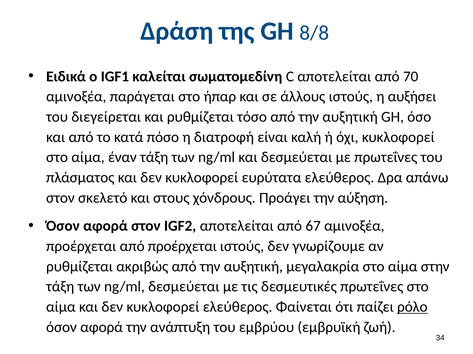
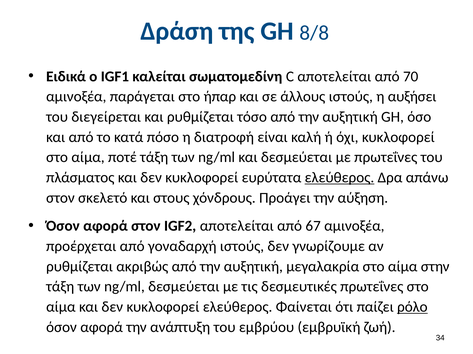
έναν: έναν -> ποτέ
ελεύθερος at (339, 178) underline: none -> present
από προέρχεται: προέρχεται -> γοναδαρχή
